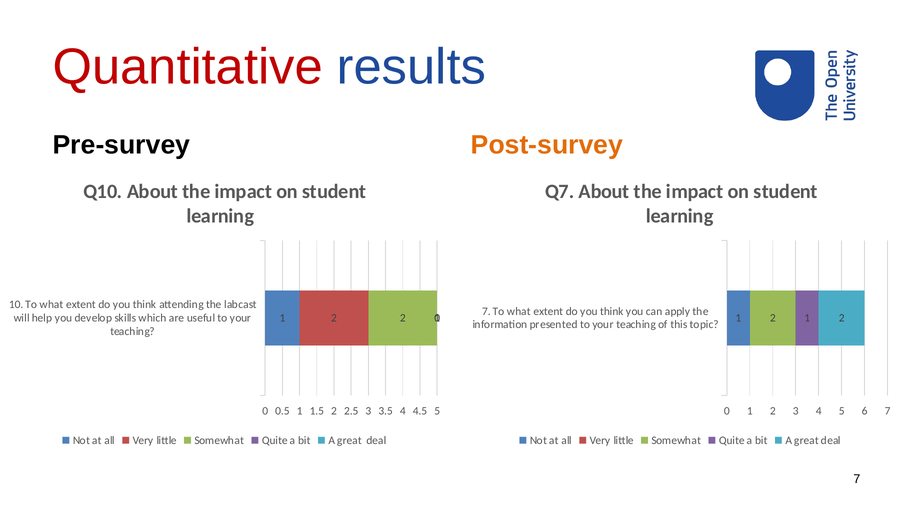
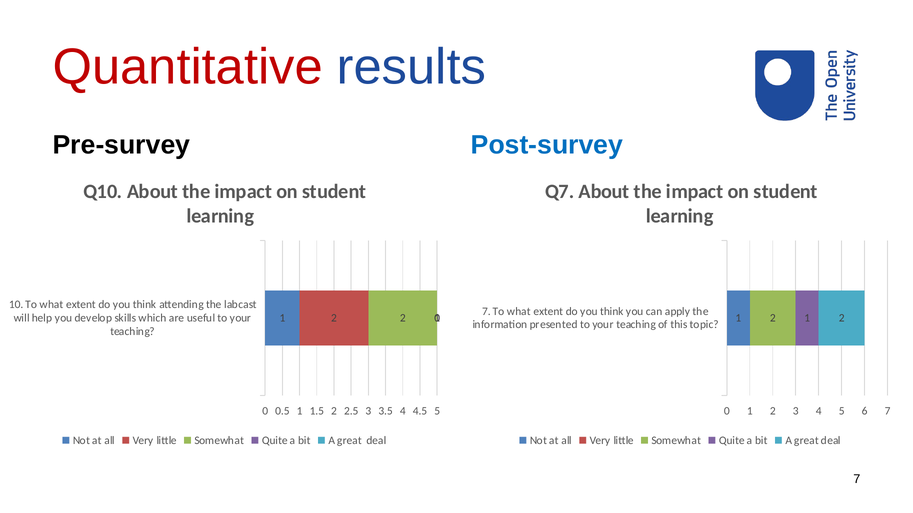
Post-survey colour: orange -> blue
